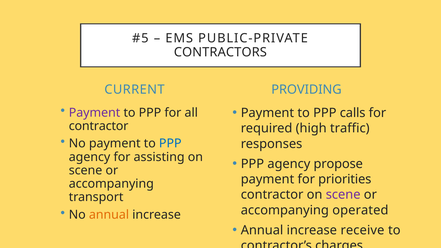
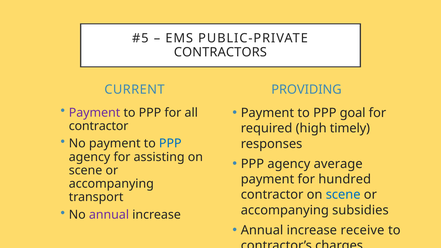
calls: calls -> goal
traffic: traffic -> timely
propose: propose -> average
priorities: priorities -> hundred
scene at (343, 195) colour: purple -> blue
operated: operated -> subsidies
annual at (109, 215) colour: orange -> purple
